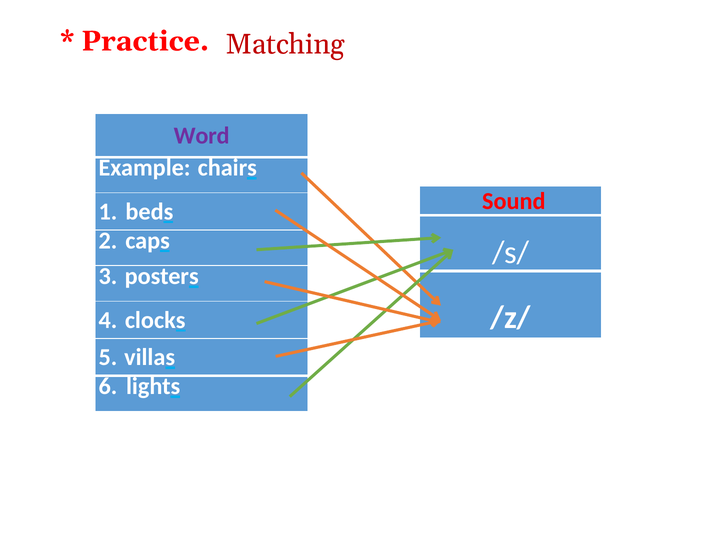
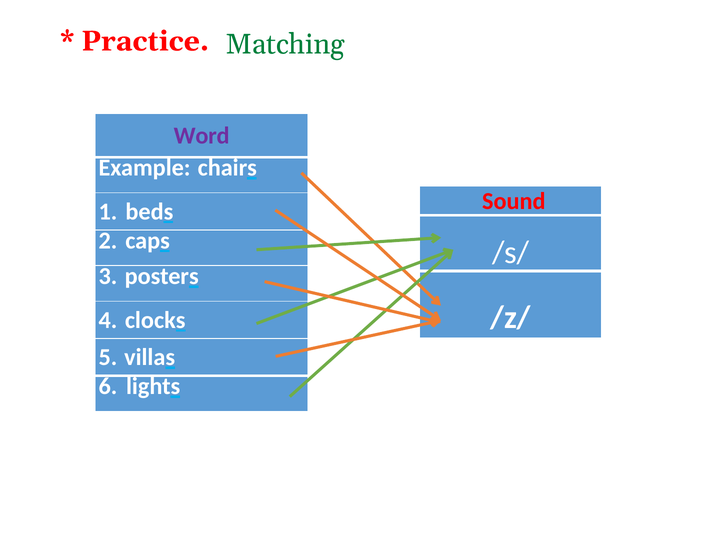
Matching colour: red -> green
